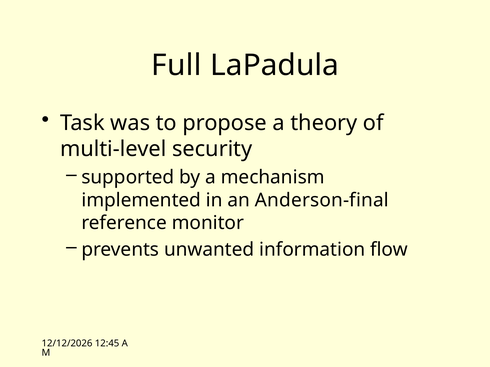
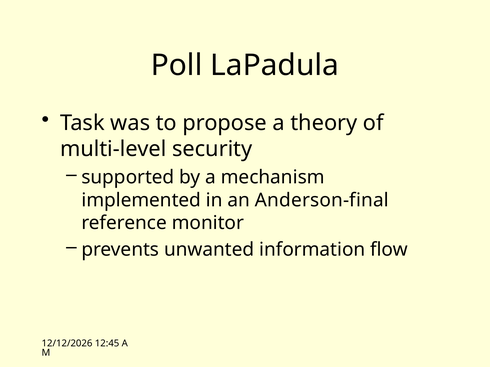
Full: Full -> Poll
